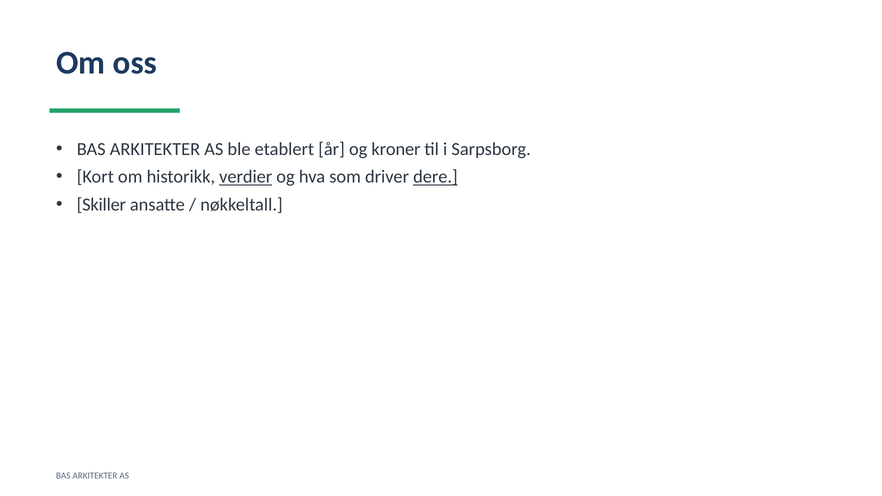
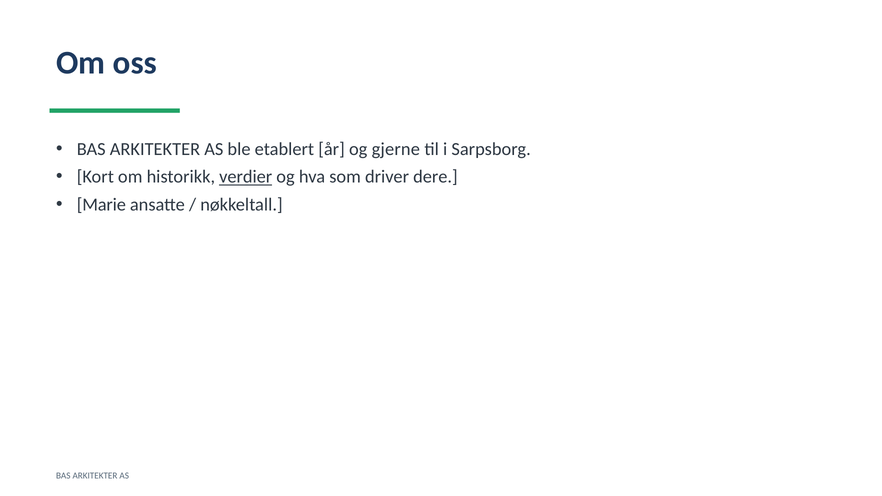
kroner: kroner -> gjerne
dere underline: present -> none
Skiller: Skiller -> Marie
